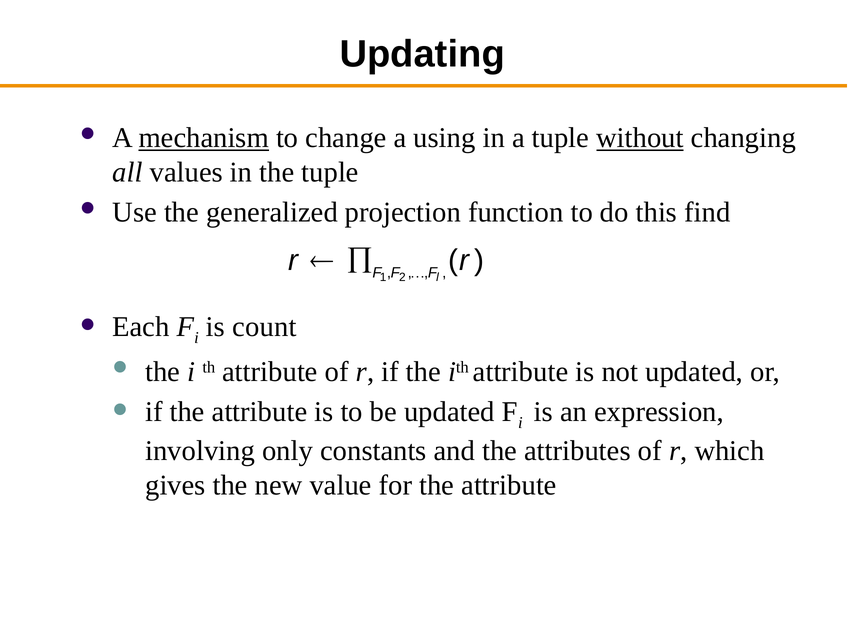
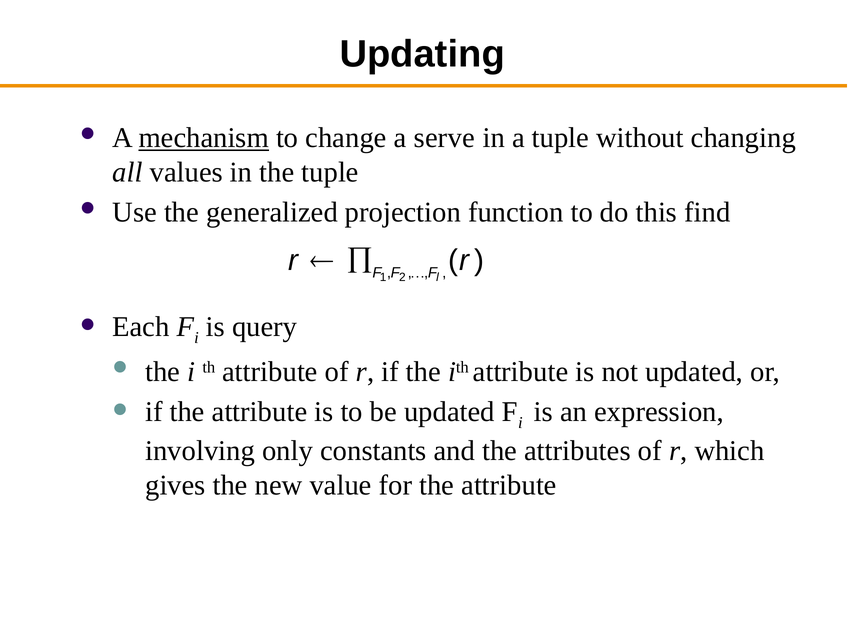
using: using -> serve
without underline: present -> none
count: count -> query
